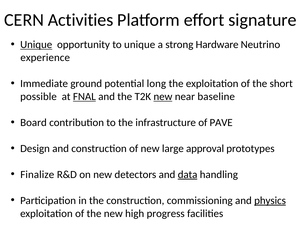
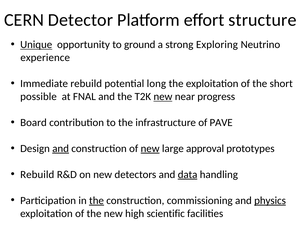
Activities: Activities -> Detector
signature: signature -> structure
to unique: unique -> ground
Hardware: Hardware -> Exploring
Immediate ground: ground -> rebuild
FNAL underline: present -> none
baseline: baseline -> progress
and at (61, 149) underline: none -> present
new at (150, 149) underline: none -> present
Finalize at (37, 175): Finalize -> Rebuild
the at (97, 201) underline: none -> present
progress: progress -> scientific
